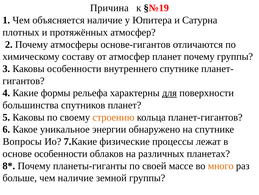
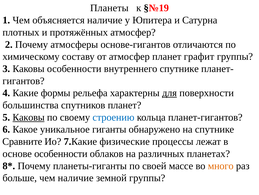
Причина: Причина -> Планеты
планет почему: почему -> графит
Каковы at (29, 117) underline: none -> present
строению colour: orange -> blue
энергии: энергии -> гиганты
Вопросы: Вопросы -> Сравните
